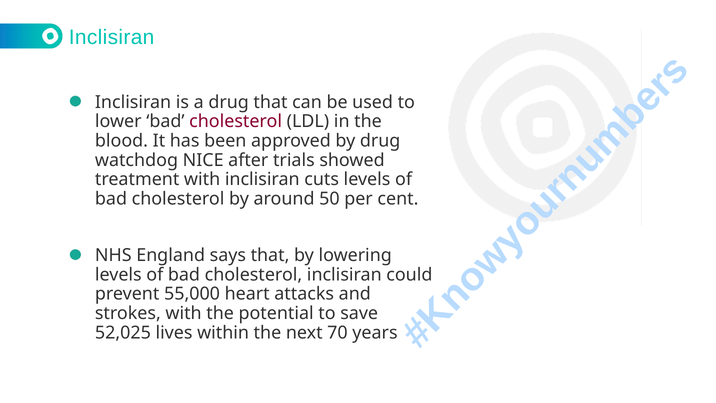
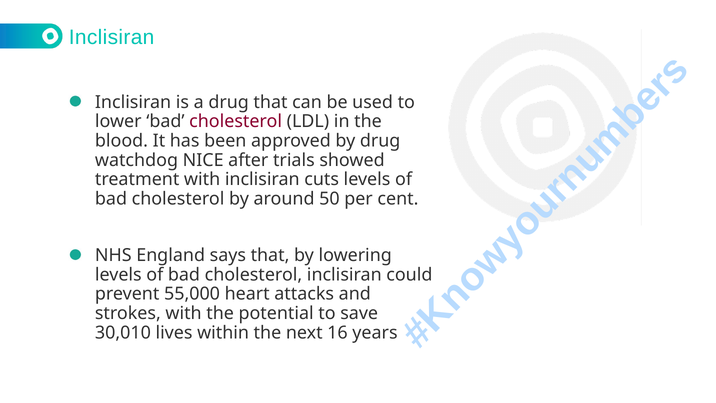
52,025: 52,025 -> 30,010
70: 70 -> 16
